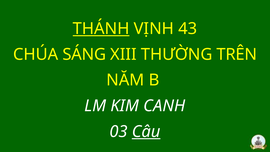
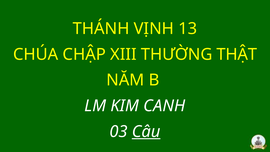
THÁNH underline: present -> none
43: 43 -> 13
SÁNG: SÁNG -> CHẬP
TRÊN: TRÊN -> THẬT
